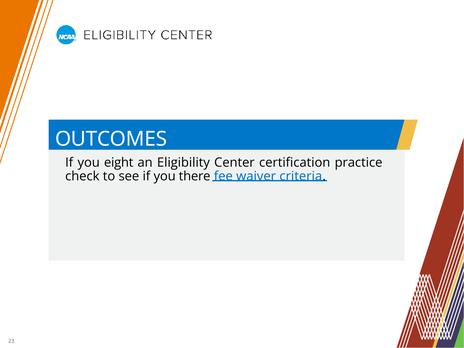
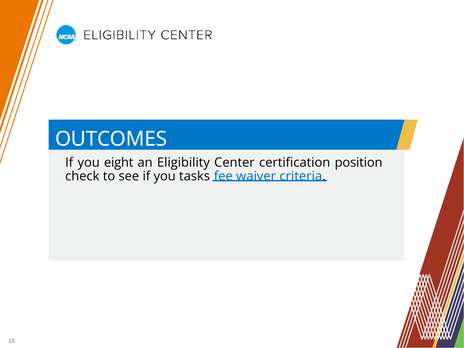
practice: practice -> position
there: there -> tasks
